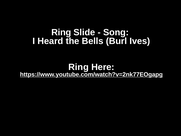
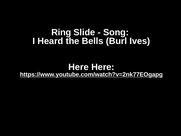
Ring at (79, 67): Ring -> Here
